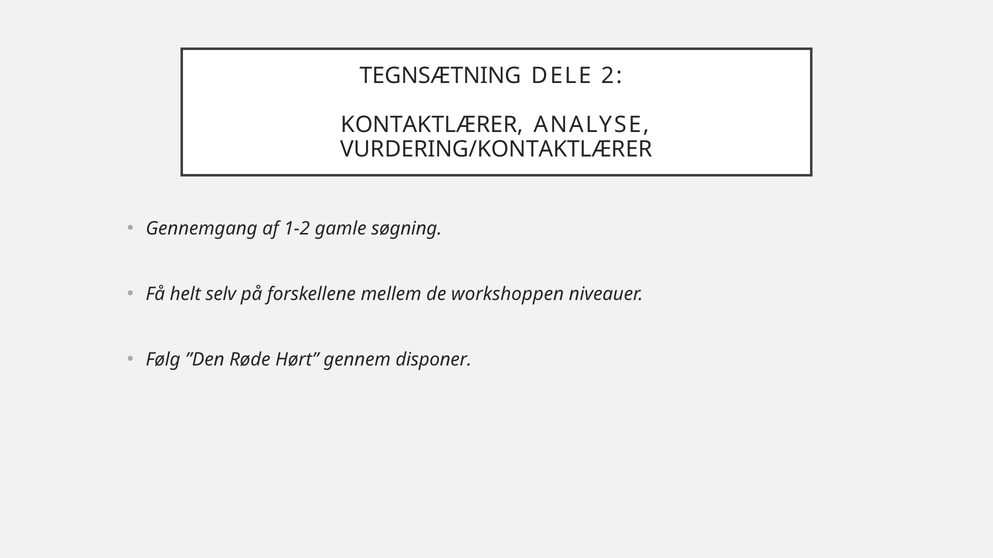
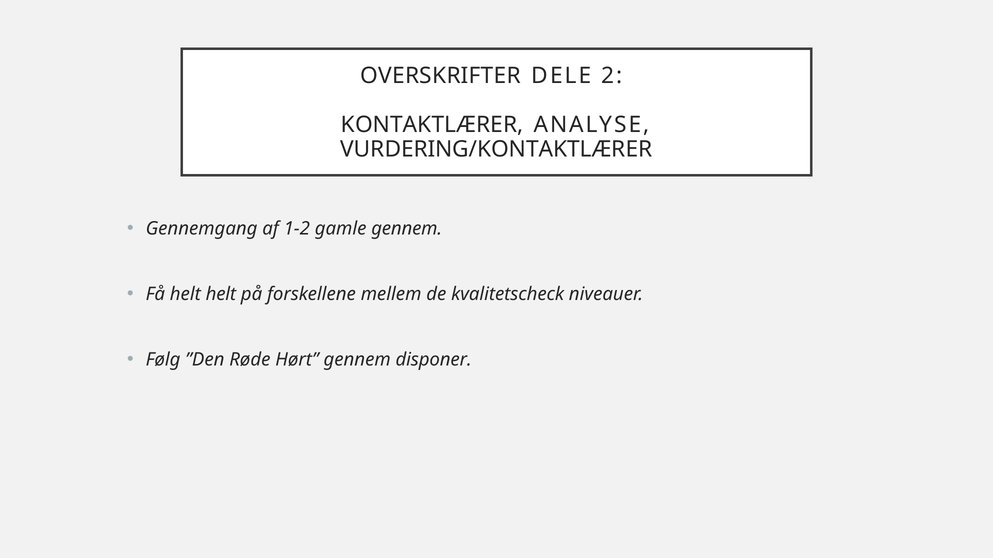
TEGNSÆTNING: TEGNSÆTNING -> OVERSKRIFTER
gamle søgning: søgning -> gennem
helt selv: selv -> helt
workshoppen: workshoppen -> kvalitetscheck
